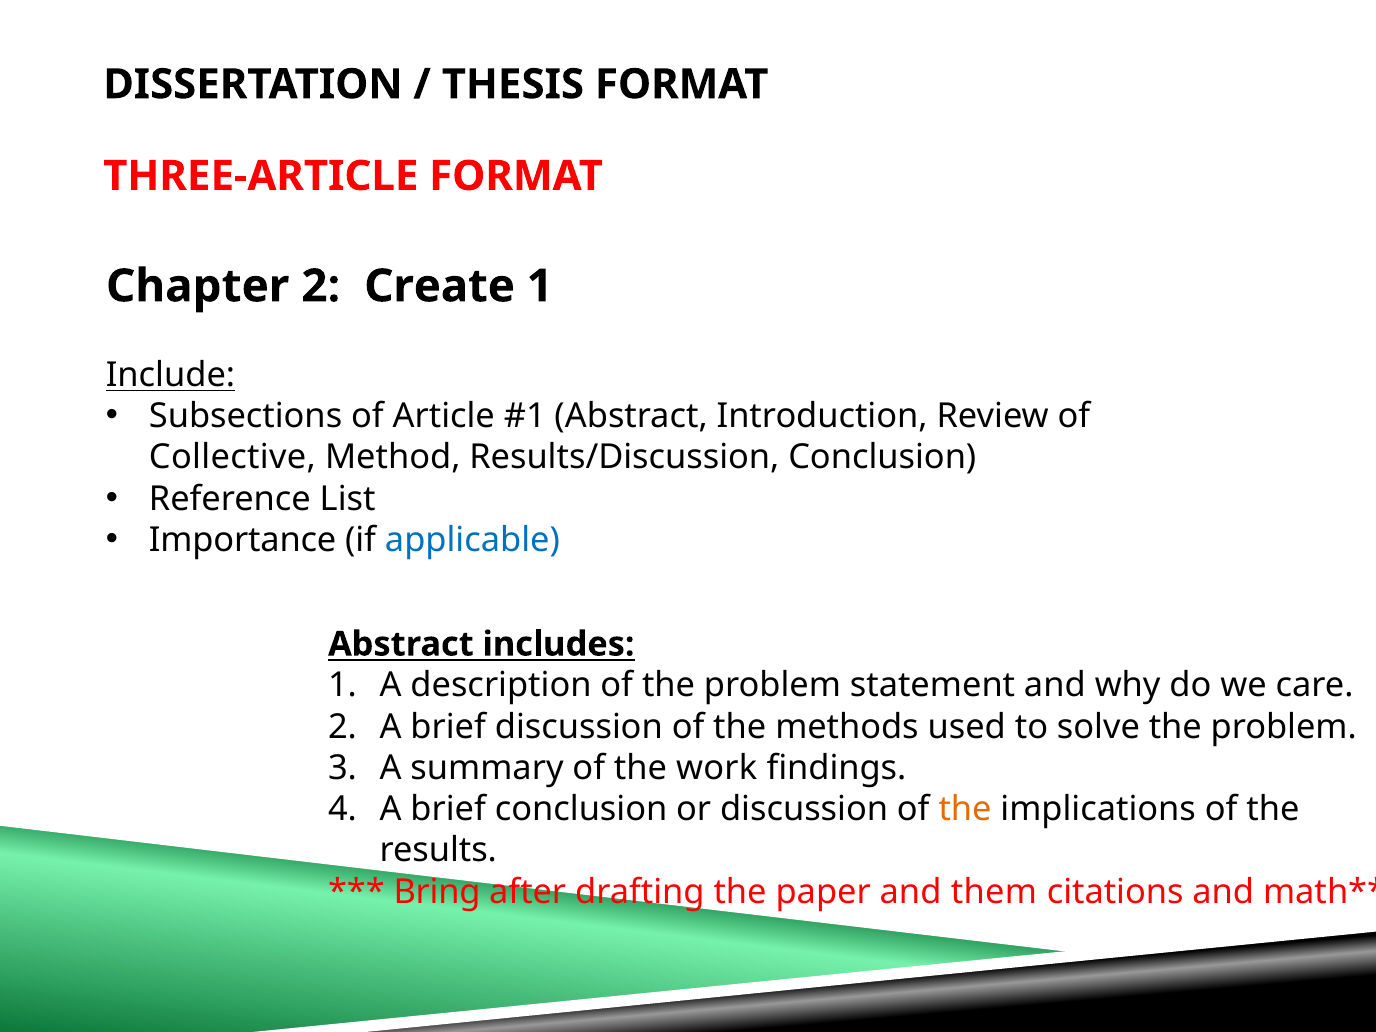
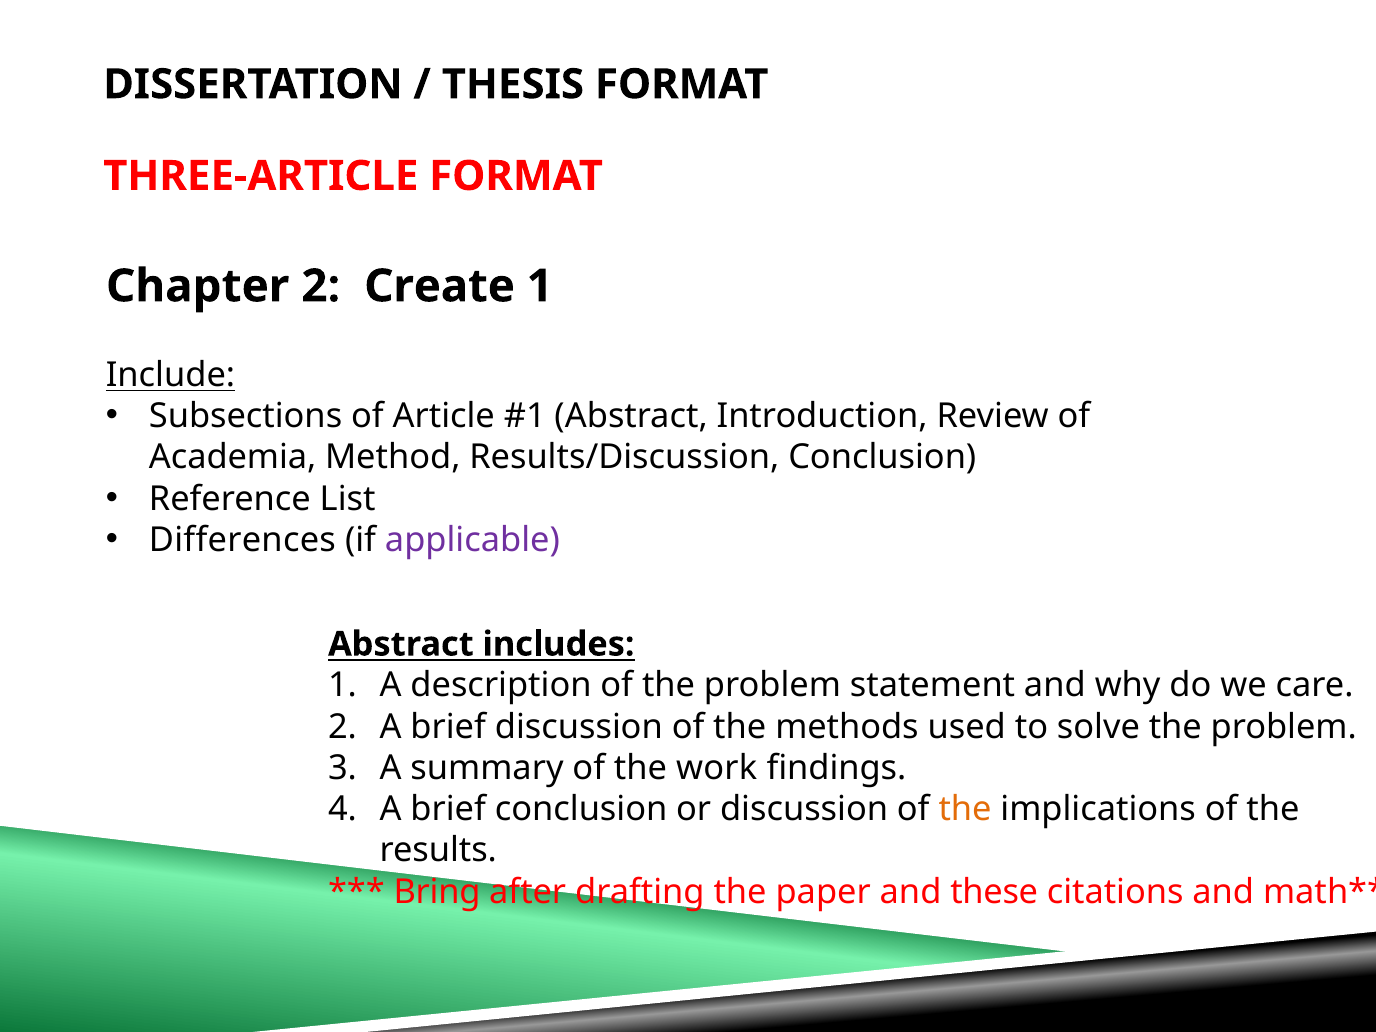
Collective: Collective -> Academia
Importance: Importance -> Differences
applicable colour: blue -> purple
them: them -> these
